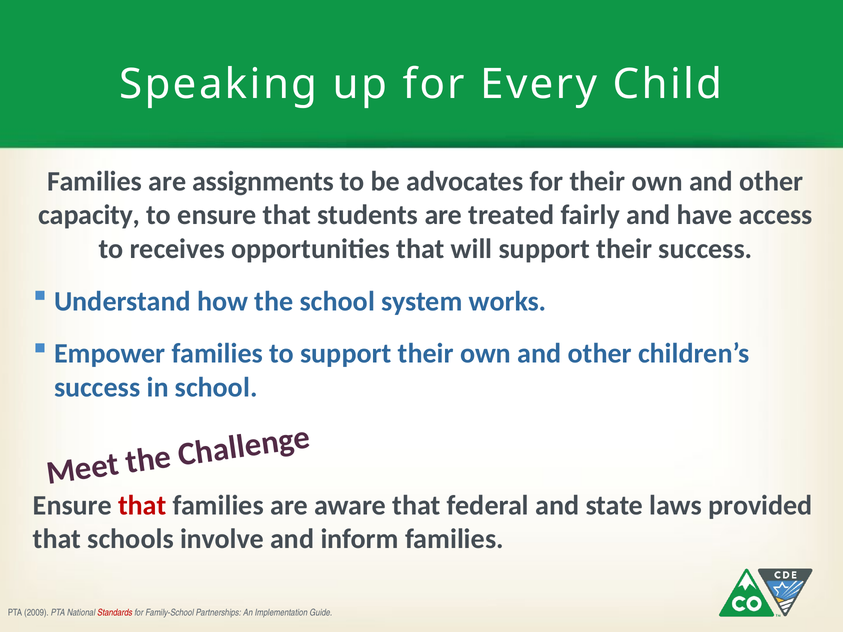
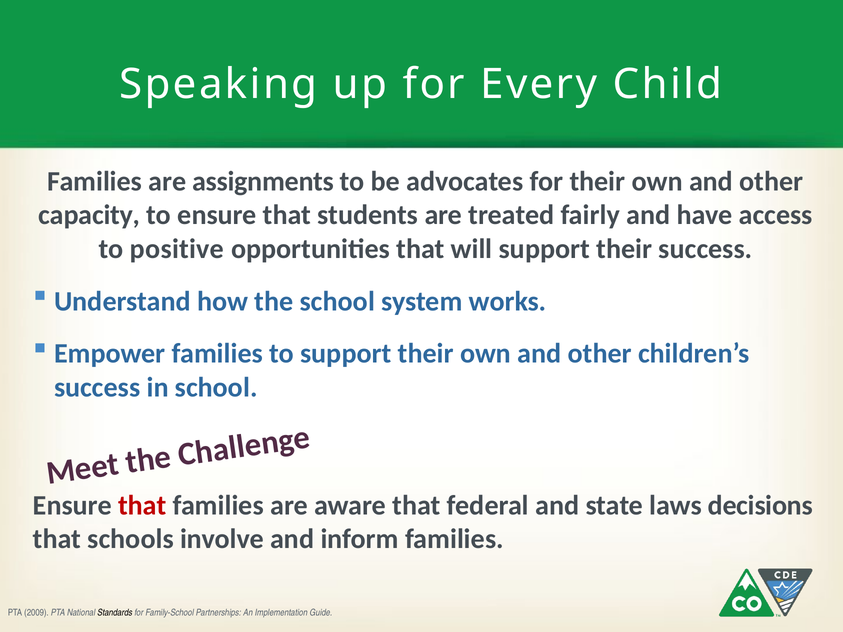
receives: receives -> positive
provided: provided -> decisions
Standards colour: red -> black
